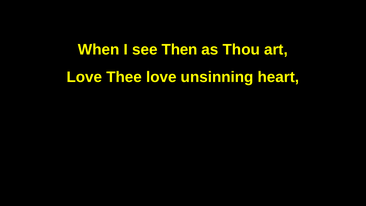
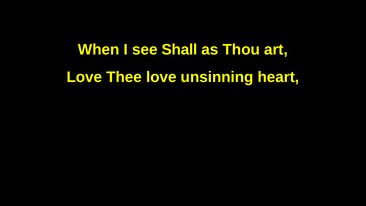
Then: Then -> Shall
